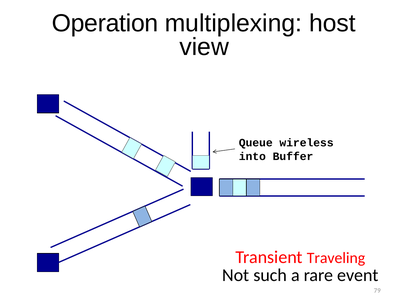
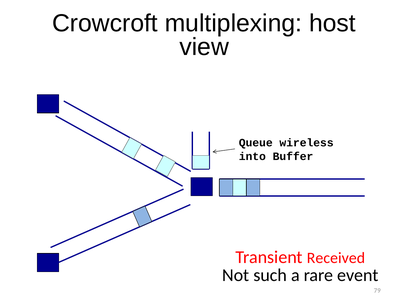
Operation: Operation -> Crowcroft
Traveling: Traveling -> Received
